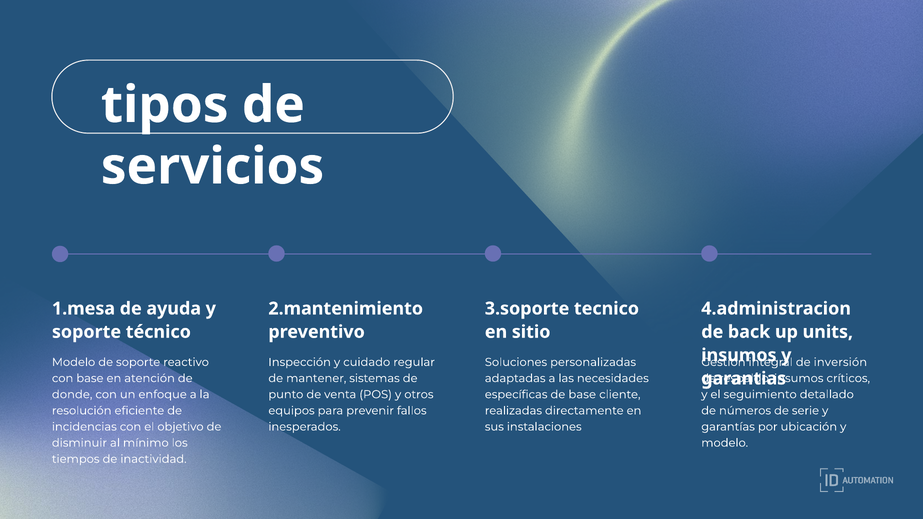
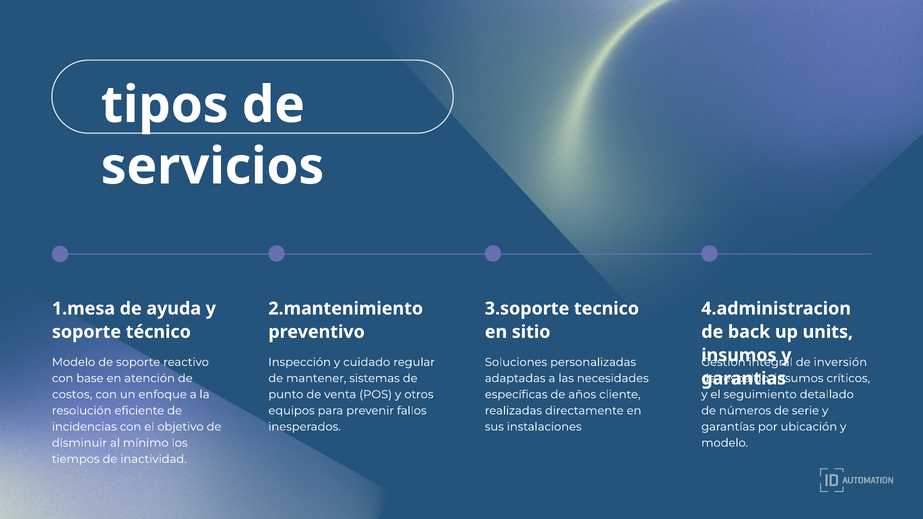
donde: donde -> costos
de base: base -> años
